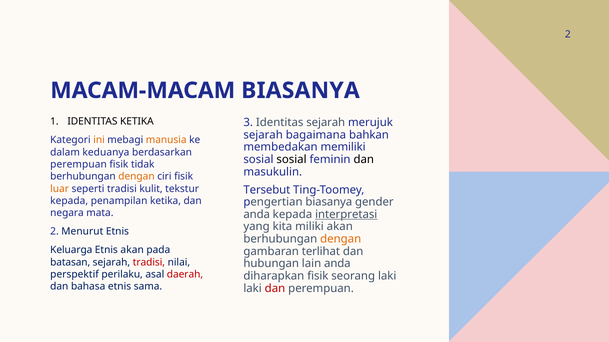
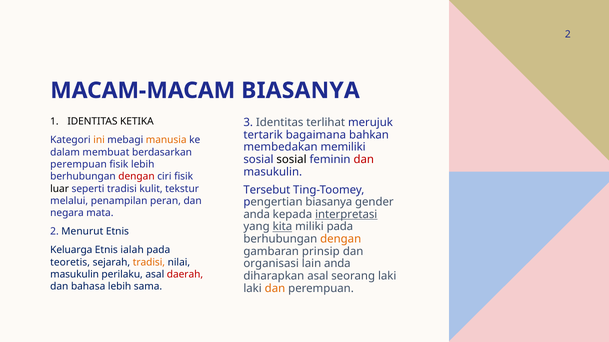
Identitas sejarah: sejarah -> terlihat
sejarah at (263, 135): sejarah -> tertarik
keduanya: keduanya -> membuat
dan at (364, 160) colour: black -> red
fisik tidak: tidak -> lebih
dengan at (136, 177) colour: orange -> red
luar colour: orange -> black
kepada at (69, 201): kepada -> melalui
penampilan ketika: ketika -> peran
kita underline: none -> present
miliki akan: akan -> pada
Etnis akan: akan -> ialah
terlihat: terlihat -> prinsip
batasan: batasan -> teoretis
tradisi at (149, 263) colour: red -> orange
hubungan: hubungan -> organisasi
perspektif at (75, 275): perspektif -> masukulin
diharapkan fisik: fisik -> asal
bahasa etnis: etnis -> lebih
dan at (275, 289) colour: red -> orange
